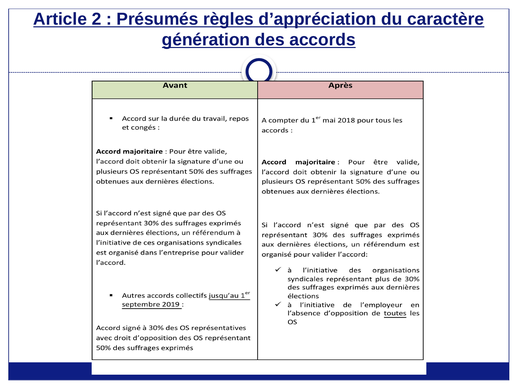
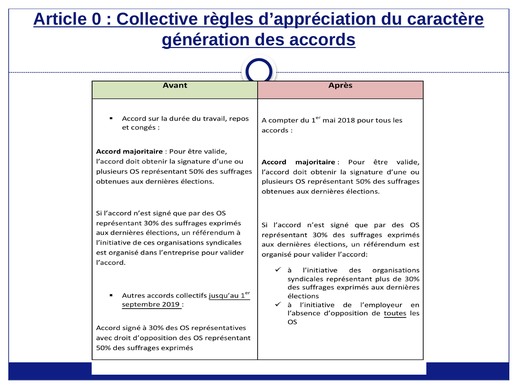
2: 2 -> 0
Présumés: Présumés -> Collective
